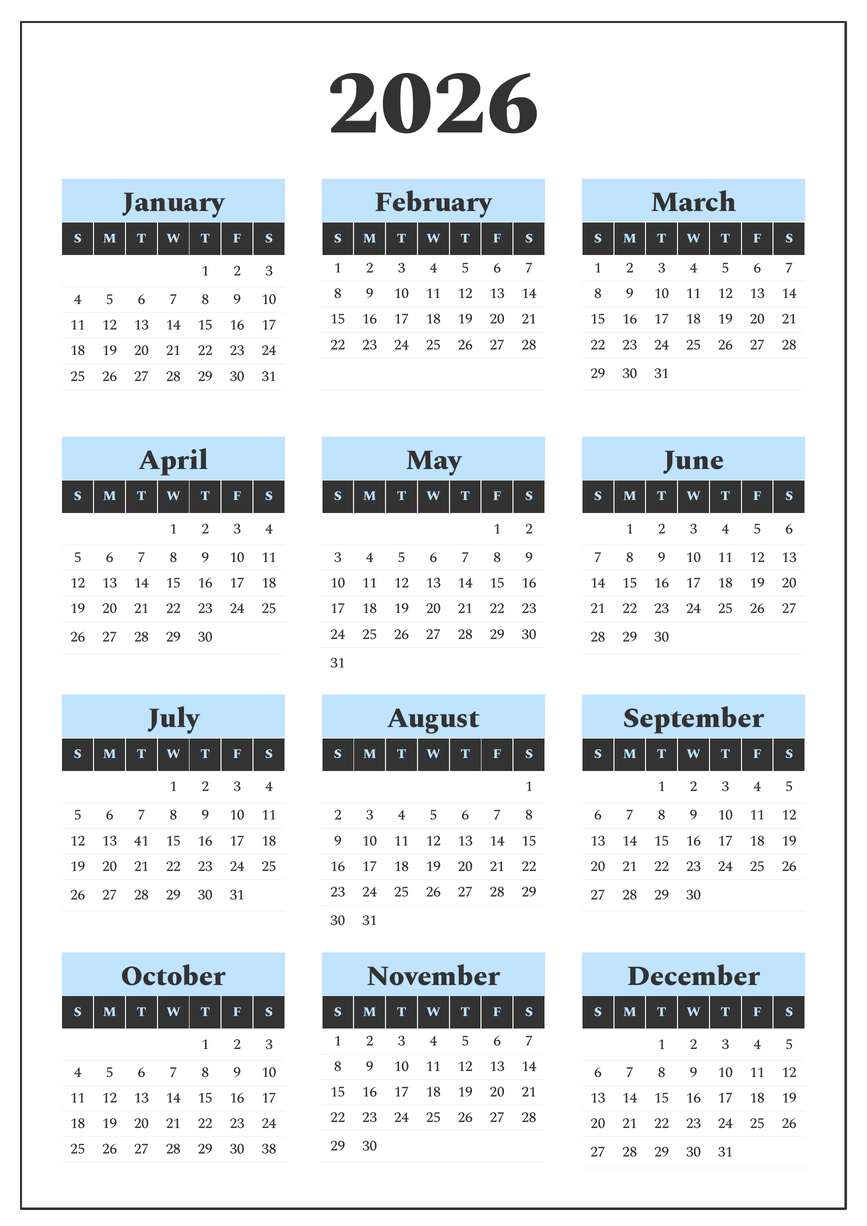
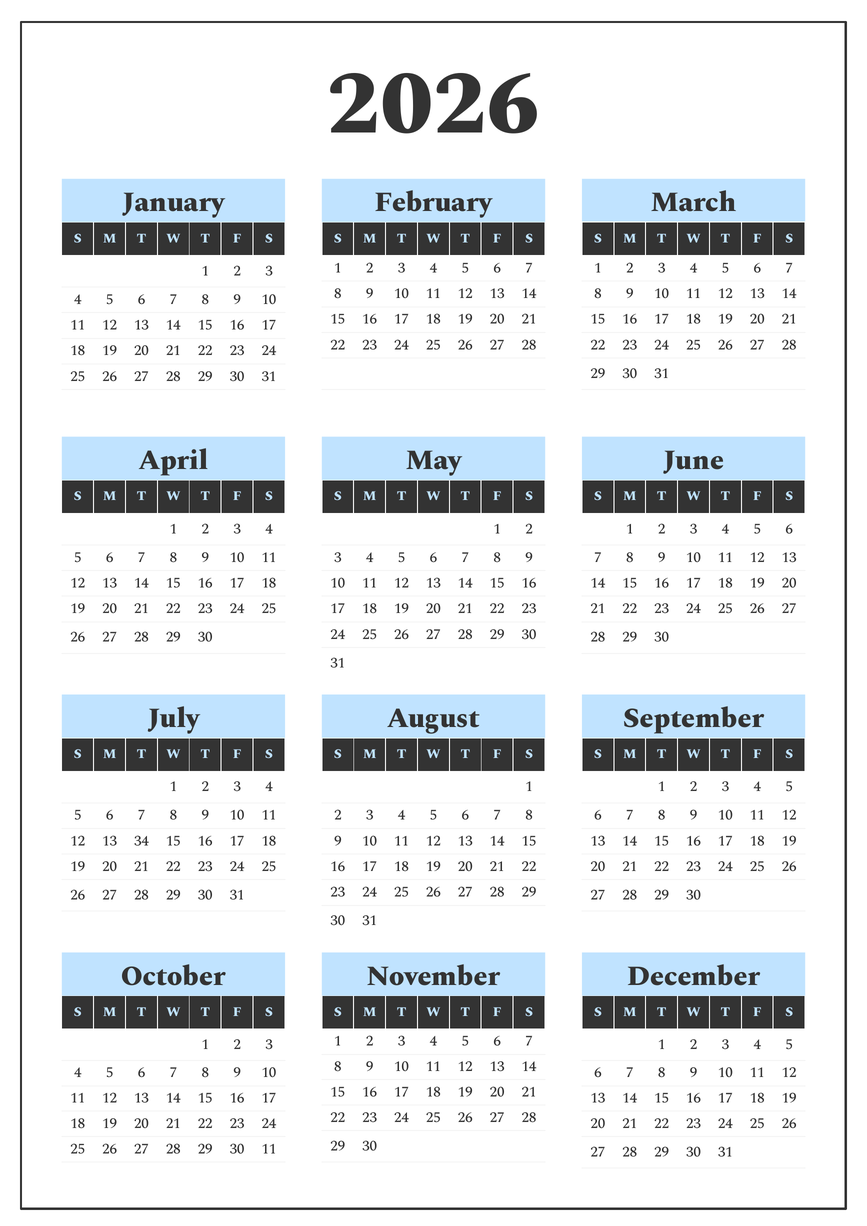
41: 41 -> 34
30 38: 38 -> 11
